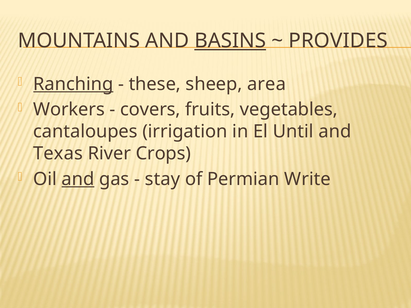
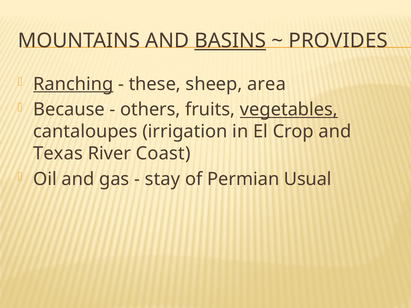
Workers: Workers -> Because
covers: covers -> others
vegetables underline: none -> present
Until: Until -> Crop
Crops: Crops -> Coast
and at (78, 179) underline: present -> none
Write: Write -> Usual
